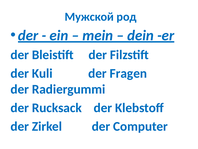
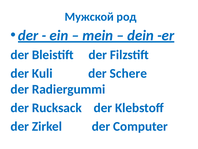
Fragen: Fragen -> Schere
